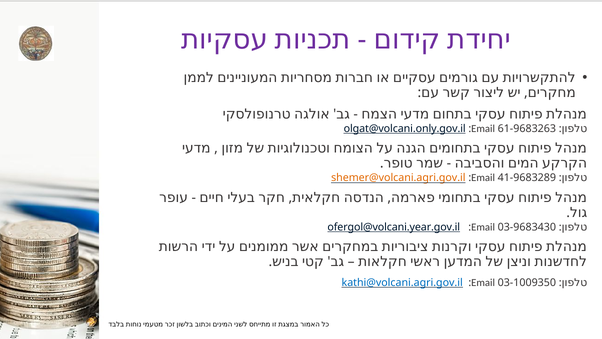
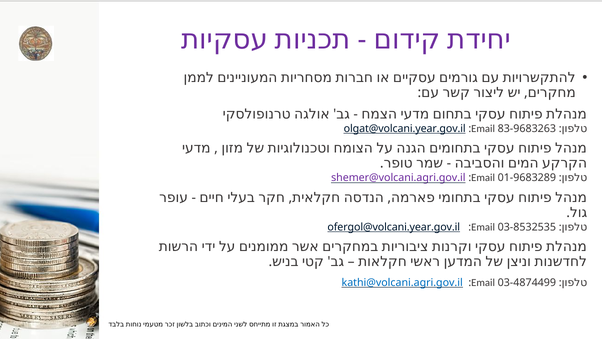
olgat@volcani.only.gov.il: olgat@volcani.only.gov.il -> olgat@volcani.year.gov.il
61-9683263: 61-9683263 -> 83-9683263
shemer@volcani.agri.gov.il colour: orange -> purple
41-9683289: 41-9683289 -> 01-9683289
03-9683430: 03-9683430 -> 03-8532535
03-1009350: 03-1009350 -> 03-4874499
